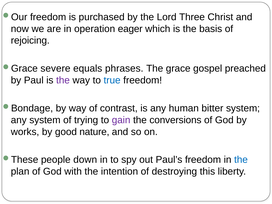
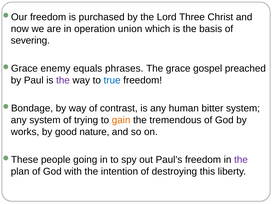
eager: eager -> union
rejoicing: rejoicing -> severing
severe: severe -> enemy
gain colour: purple -> orange
conversions: conversions -> tremendous
down: down -> going
the at (241, 160) colour: blue -> purple
